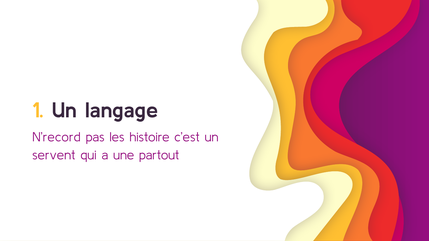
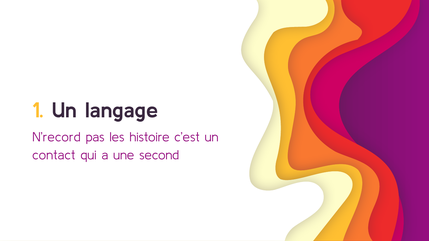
servent: servent -> contact
partout: partout -> second
